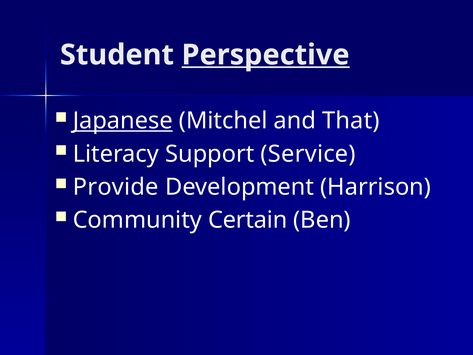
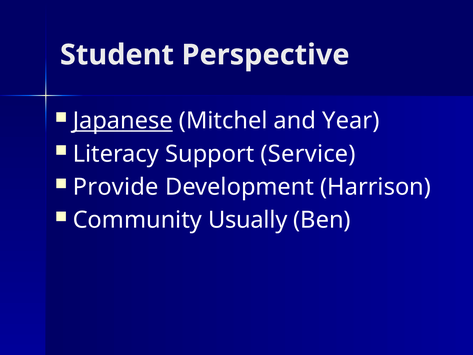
Perspective underline: present -> none
That: That -> Year
Certain: Certain -> Usually
